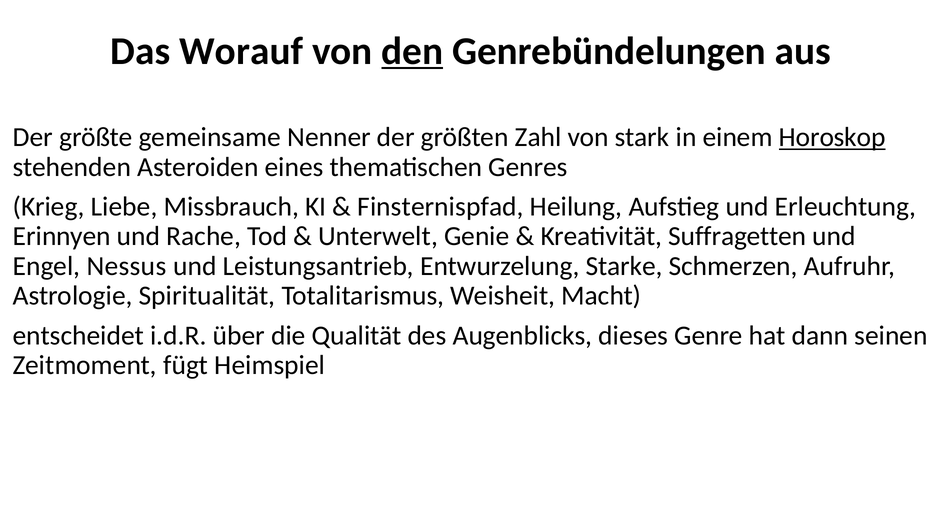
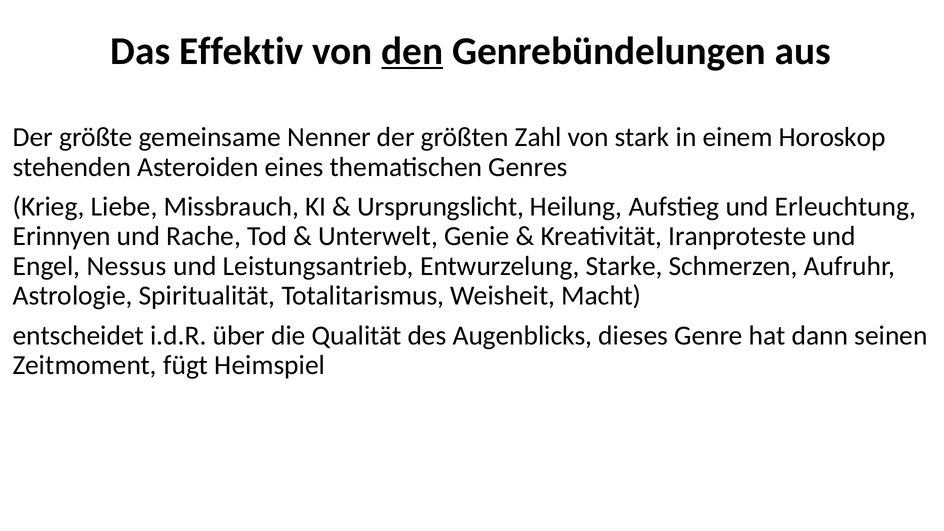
Worauf: Worauf -> Effektiv
Horoskop underline: present -> none
Finsternispfad: Finsternispfad -> Ursprungslicht
Suffragetten: Suffragetten -> Iranproteste
